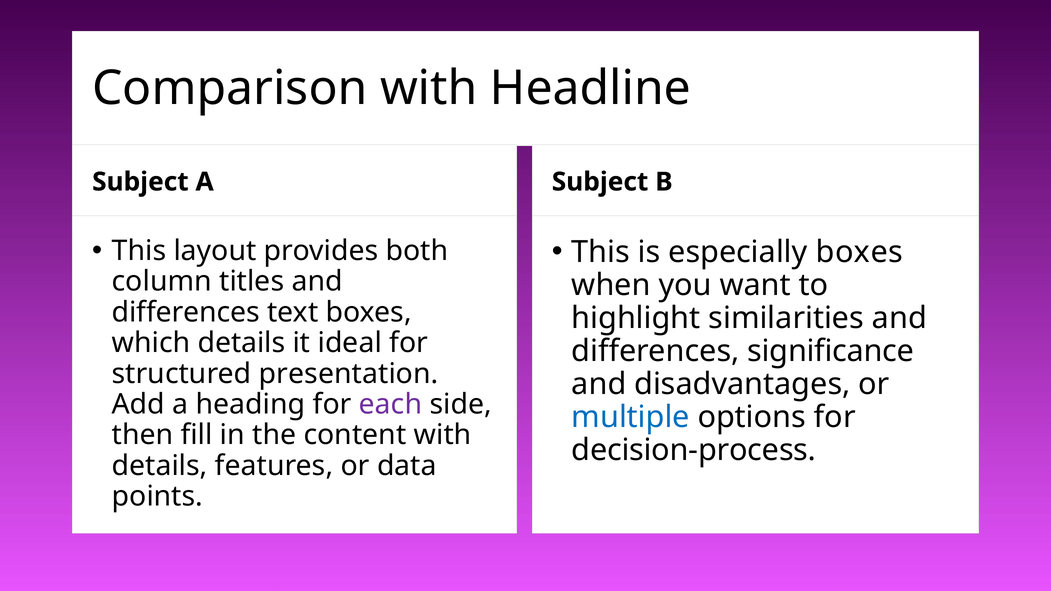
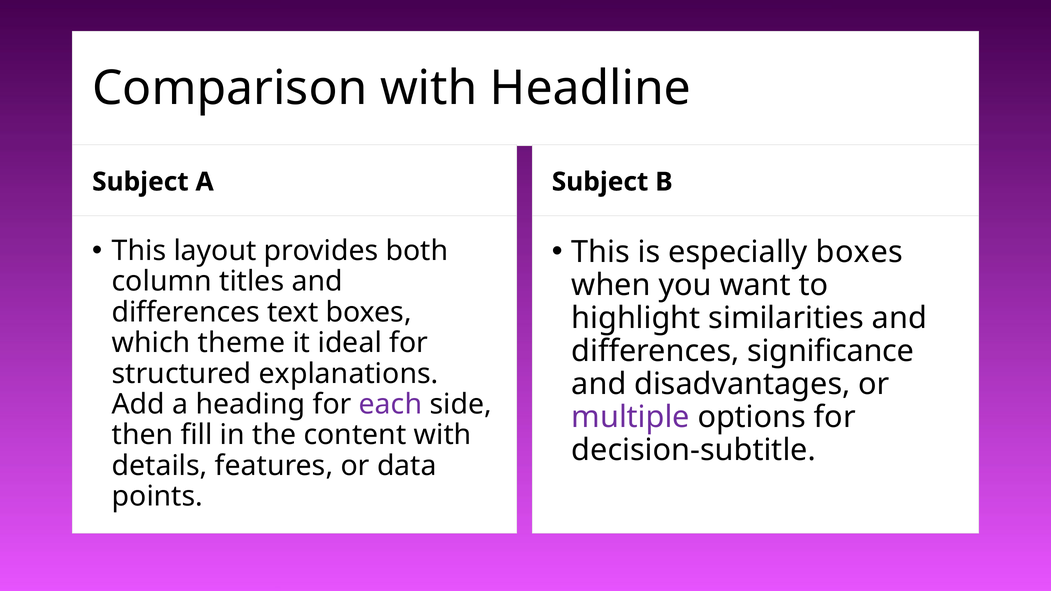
which details: details -> theme
presentation: presentation -> explanations
multiple colour: blue -> purple
decision-process: decision-process -> decision-subtitle
